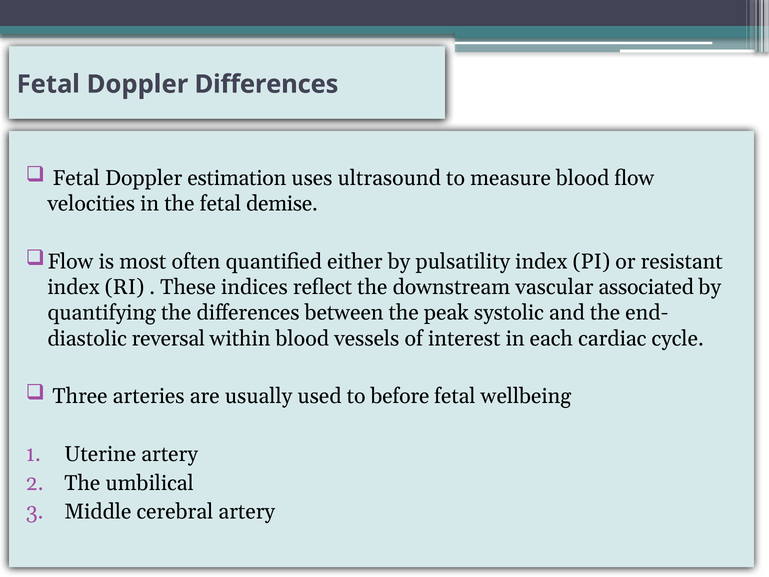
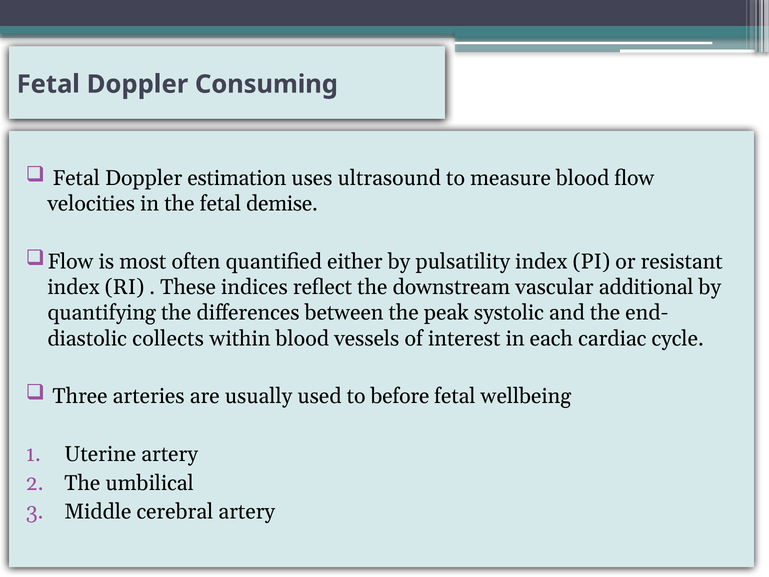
Doppler Differences: Differences -> Consuming
associated: associated -> additional
reversal: reversal -> collects
